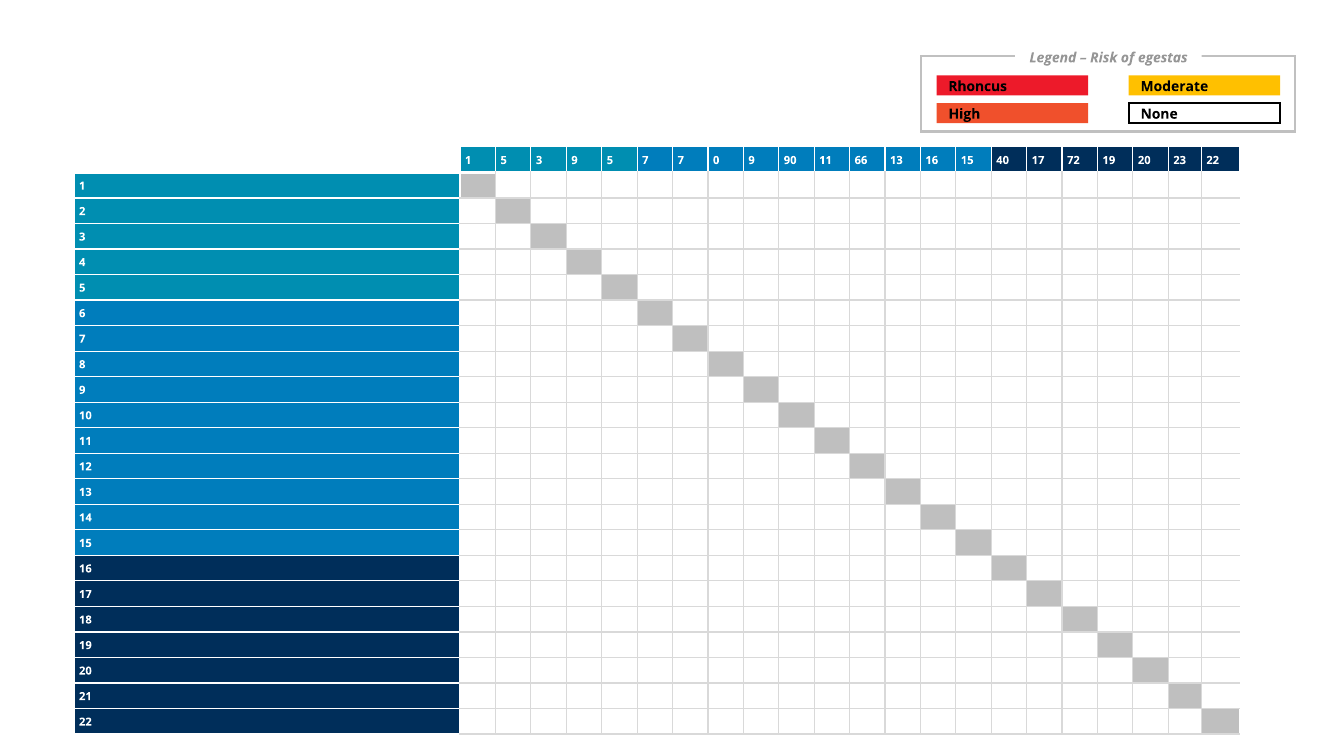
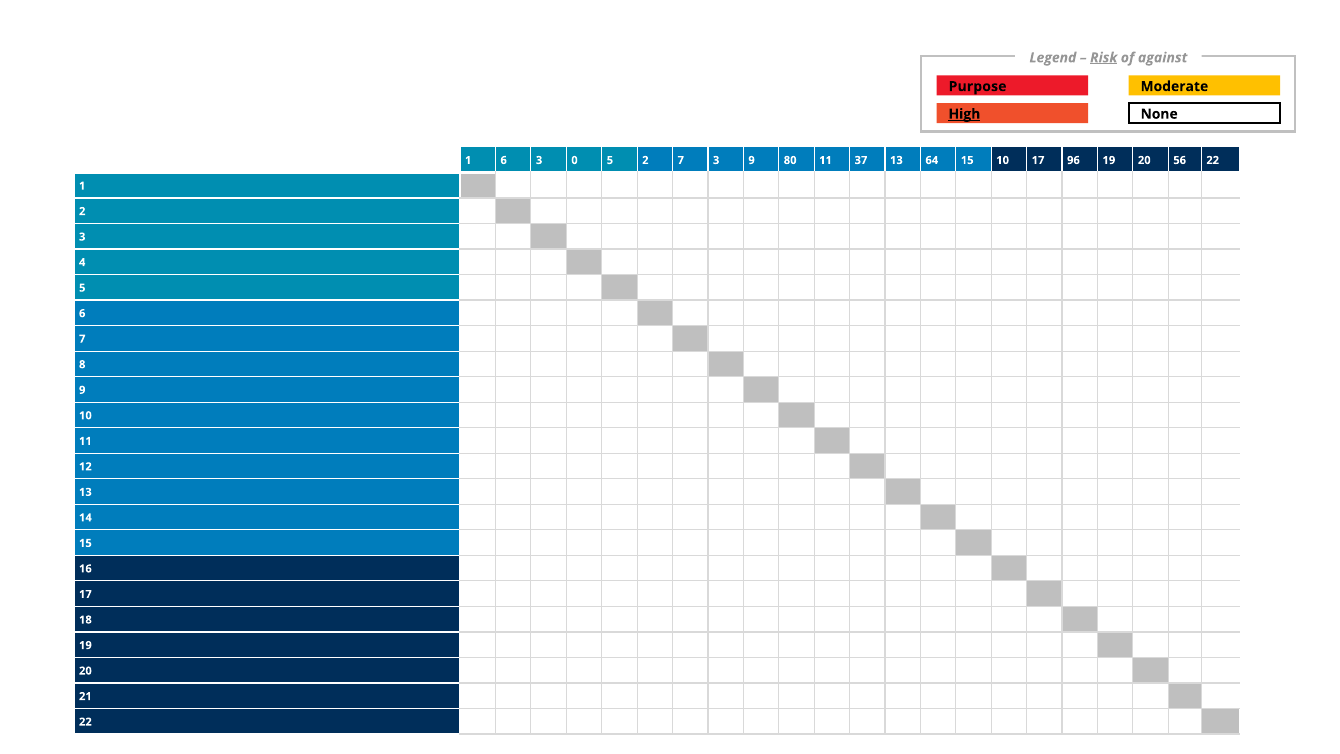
Risk underline: none -> present
egestas: egestas -> against
Rhoncus: Rhoncus -> Purpose
High underline: none -> present
1 5: 5 -> 6
3 9: 9 -> 0
5 7: 7 -> 2
7 0: 0 -> 3
90: 90 -> 80
66: 66 -> 37
13 16: 16 -> 64
15 40: 40 -> 10
72: 72 -> 96
23: 23 -> 56
